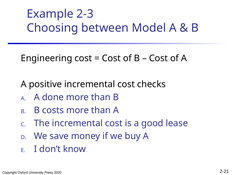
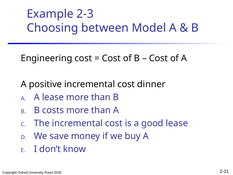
checks: checks -> dinner
A done: done -> lease
